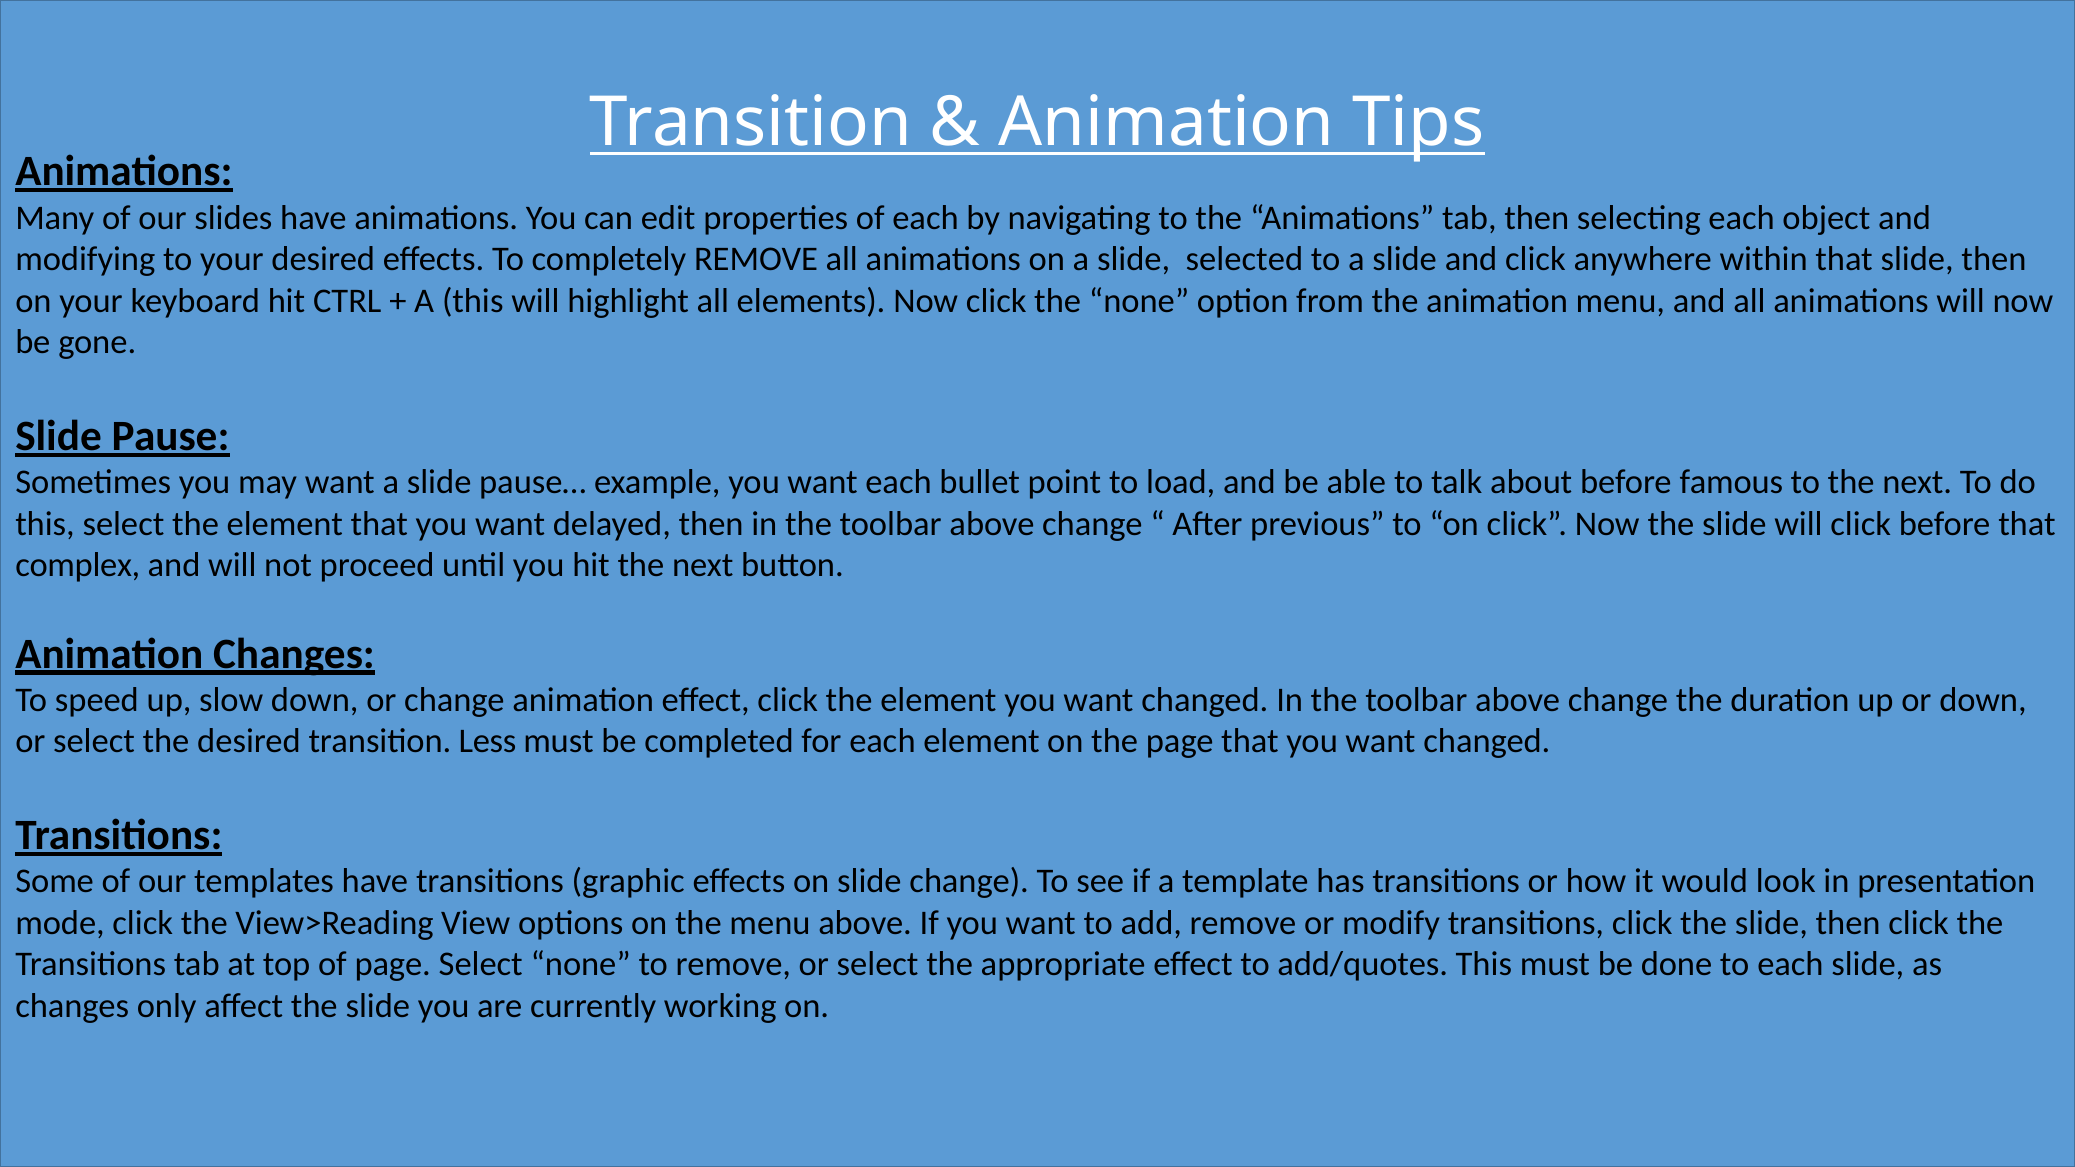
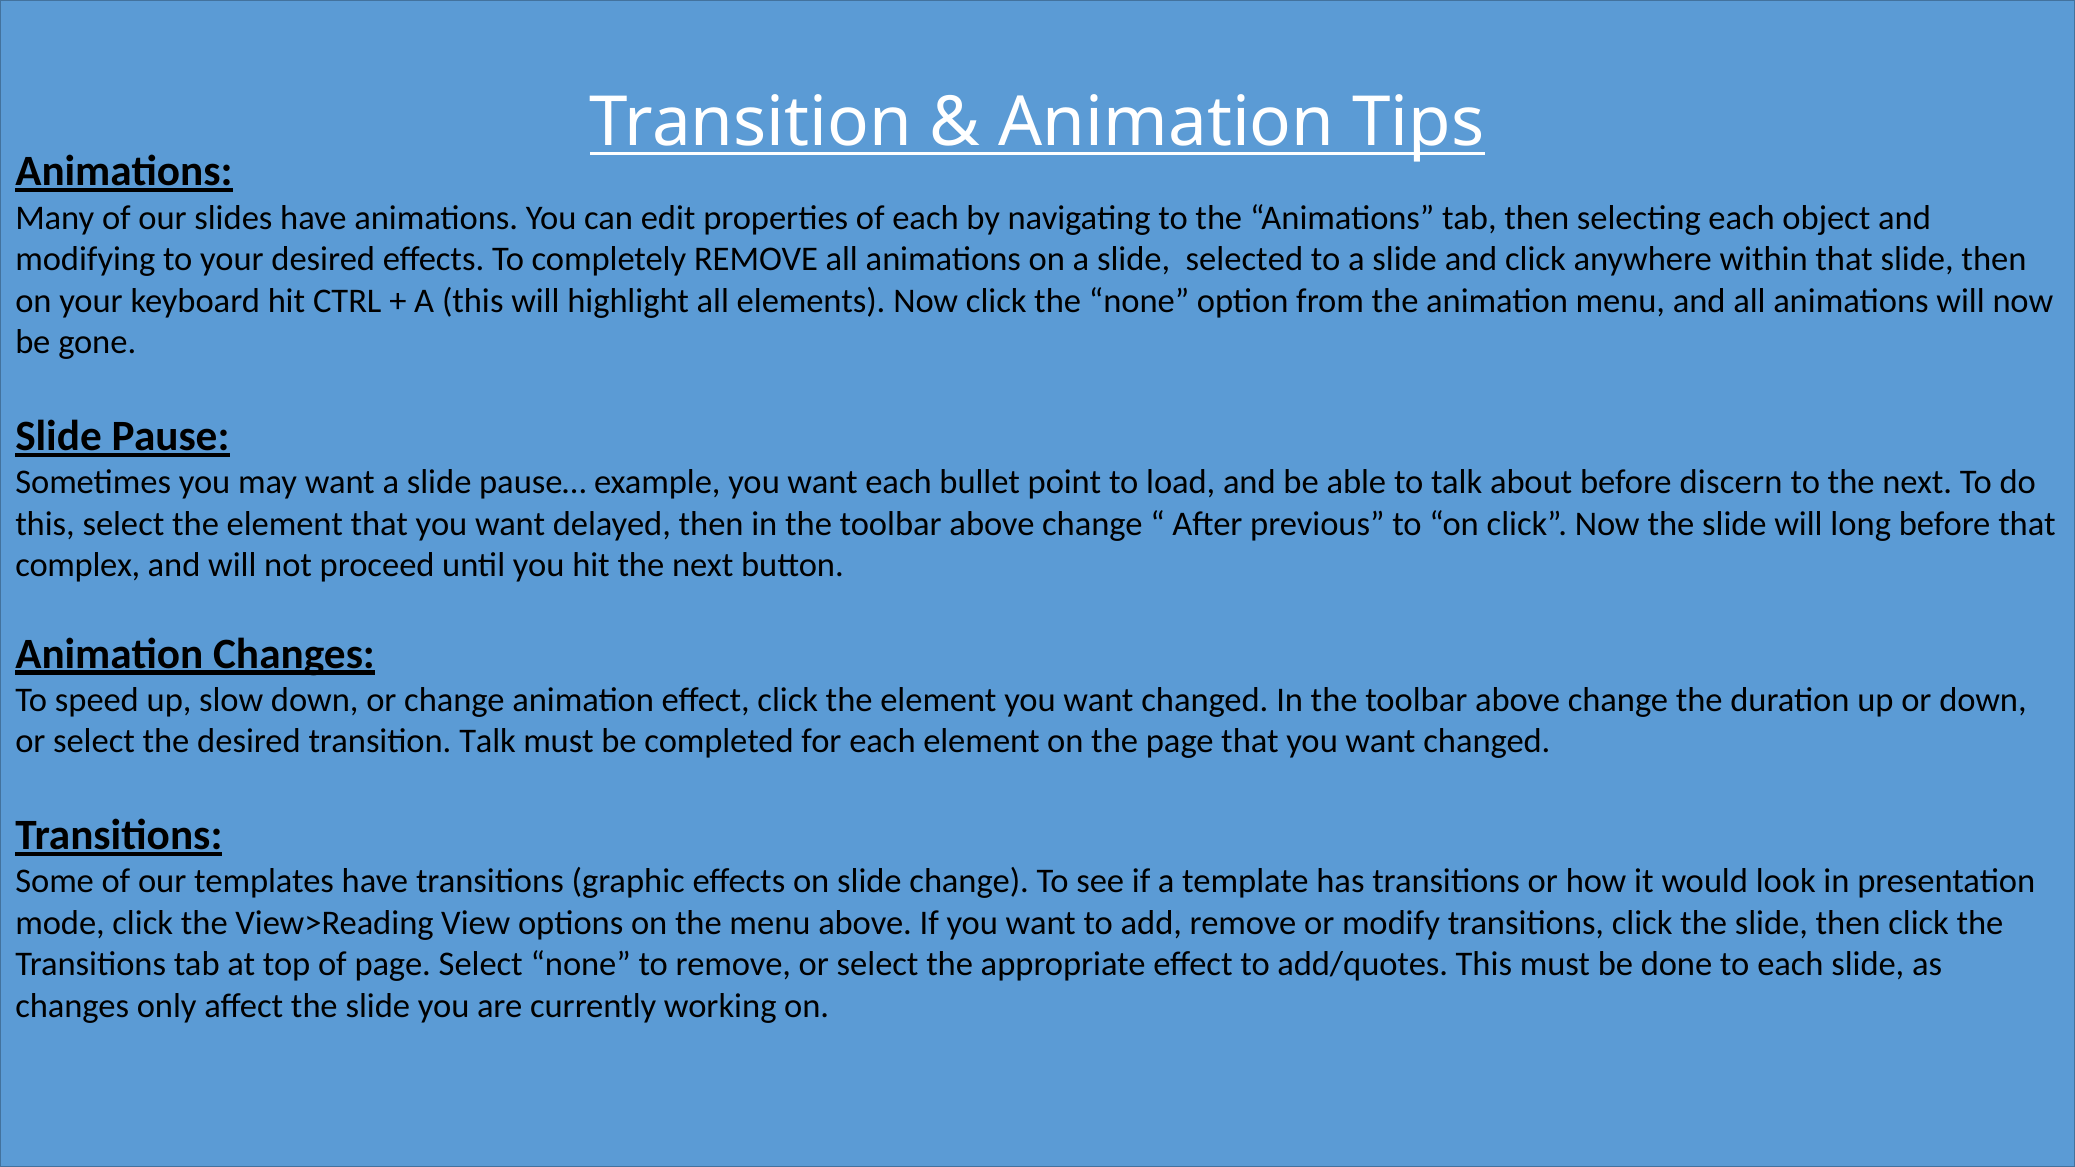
famous: famous -> discern
will click: click -> long
transition Less: Less -> Talk
